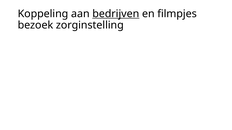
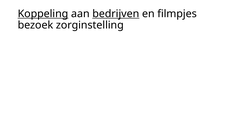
Koppeling underline: none -> present
